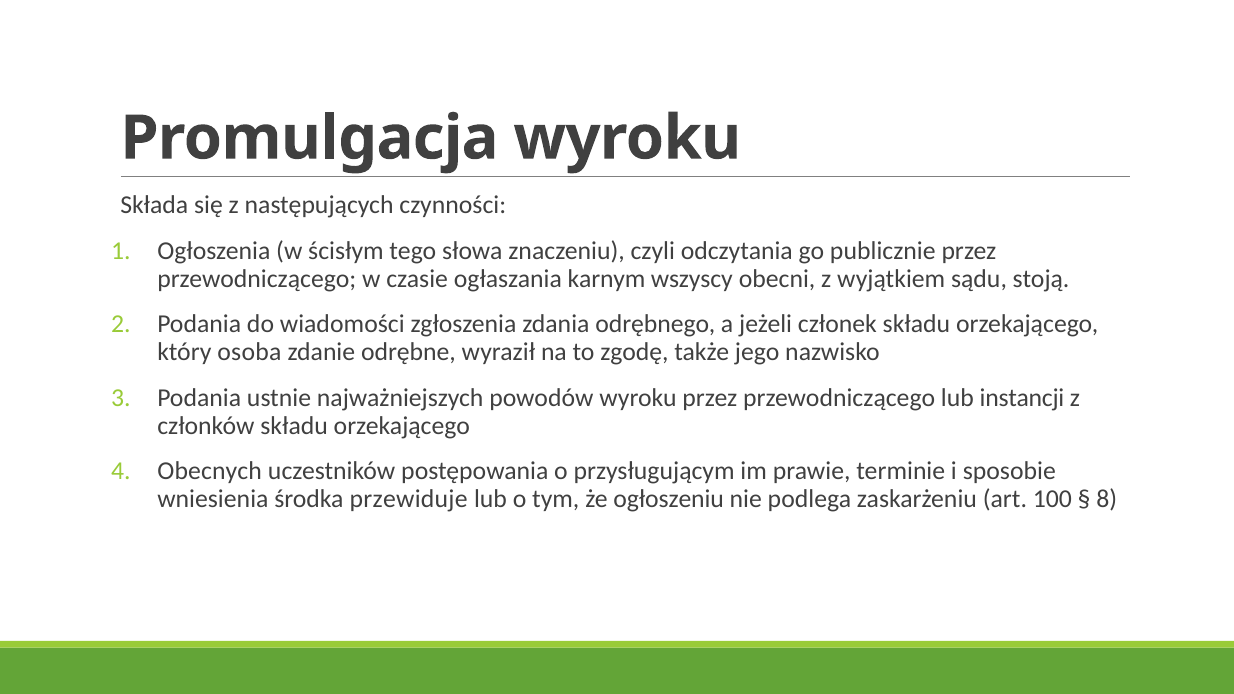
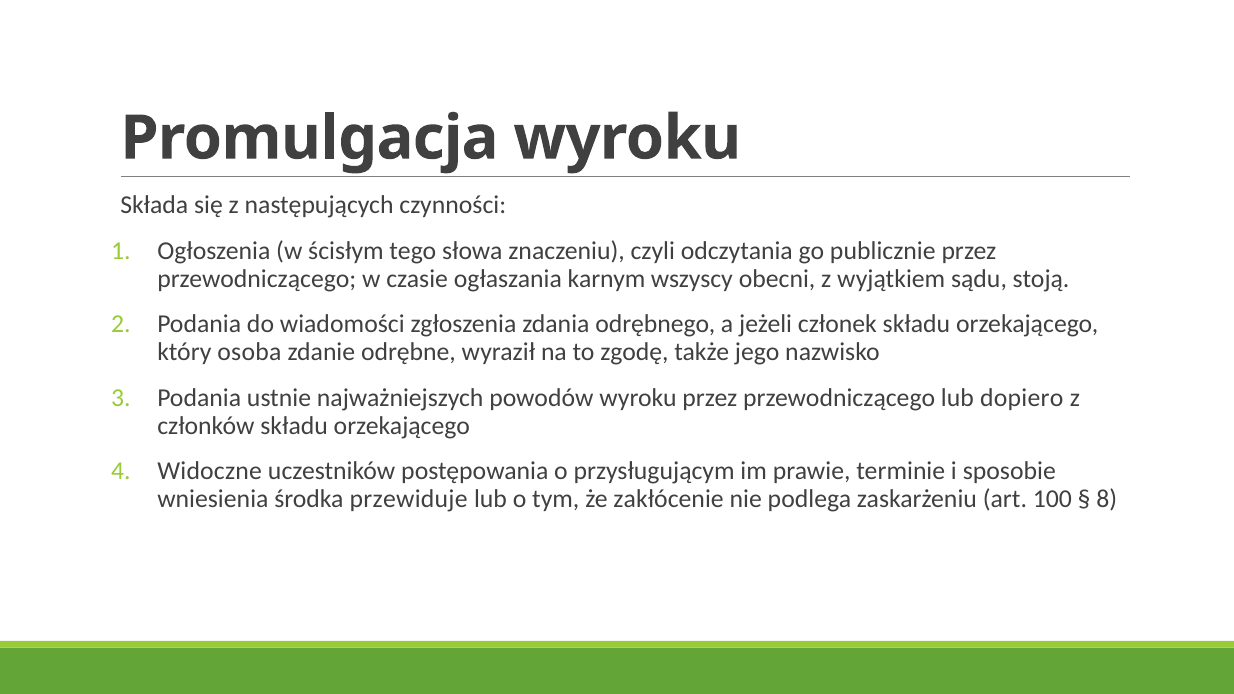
instancji: instancji -> dopiero
Obecnych: Obecnych -> Widoczne
ogłoszeniu: ogłoszeniu -> zakłócenie
